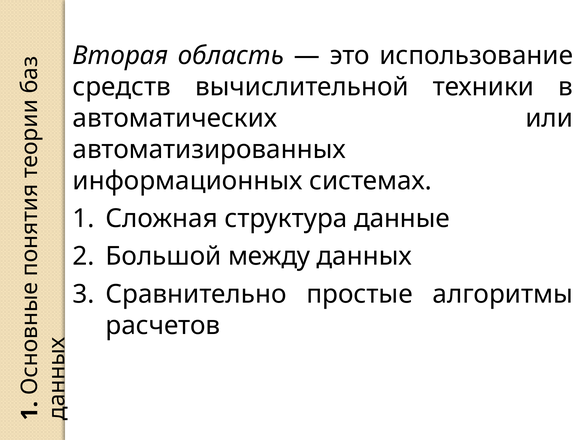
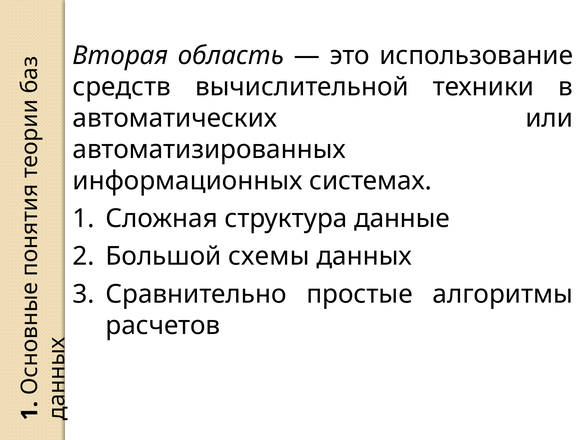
между: между -> схемы
